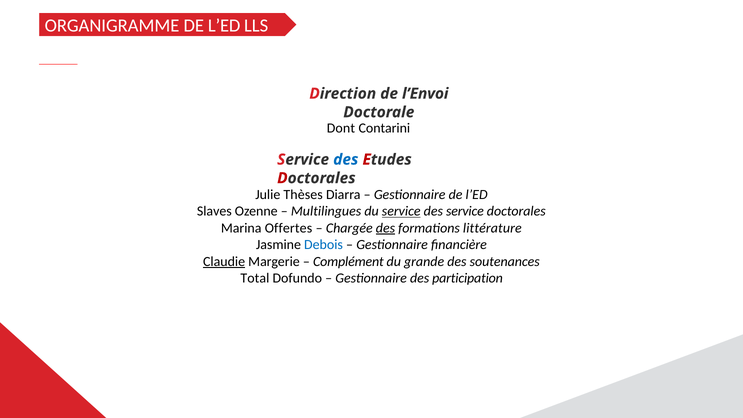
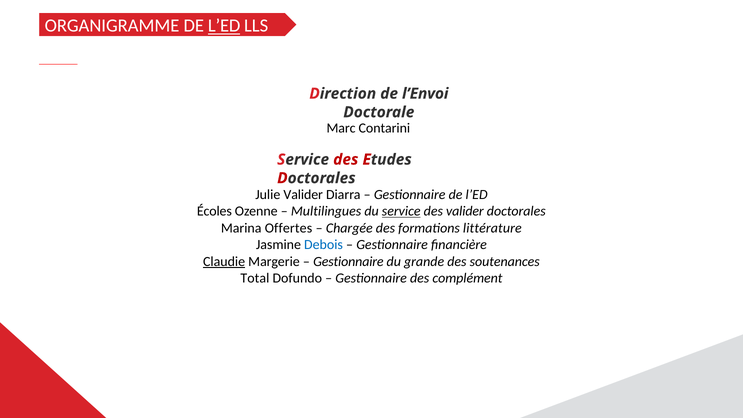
L’ED at (224, 26) underline: none -> present
Dont: Dont -> Marc
des at (346, 160) colour: blue -> red
Julie Thèses: Thèses -> Valider
Slaves: Slaves -> Écoles
des service: service -> valider
des at (385, 228) underline: present -> none
Complément at (348, 261): Complément -> Gestionnaire
participation: participation -> complément
